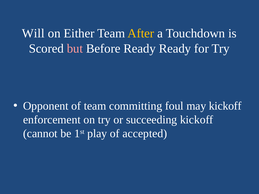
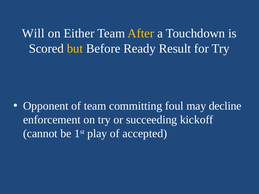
but colour: pink -> yellow
Ready Ready: Ready -> Result
may kickoff: kickoff -> decline
